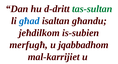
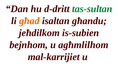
għad colour: blue -> orange
merfugħ: merfugħ -> bejnhom
jqabbadhom: jqabbadhom -> agħmlilhom
